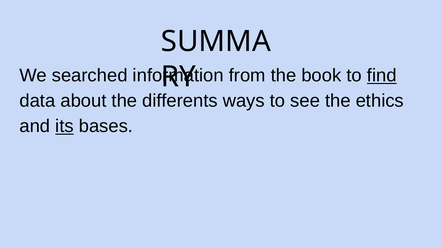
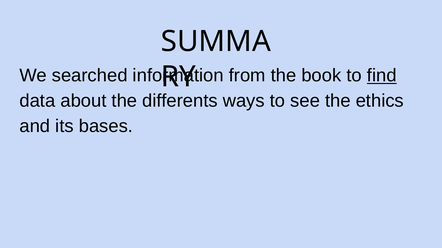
its underline: present -> none
